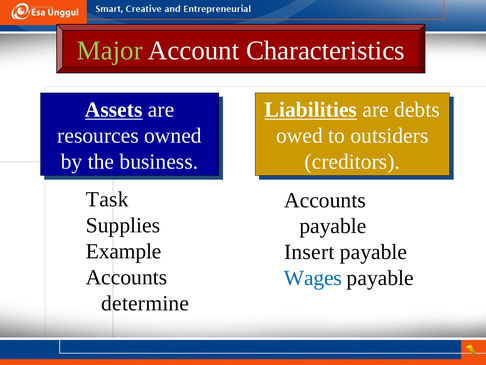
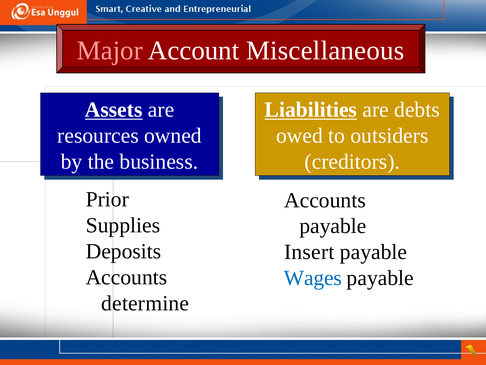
Major colour: light green -> pink
Characteristics: Characteristics -> Miscellaneous
Task: Task -> Prior
Example: Example -> Deposits
